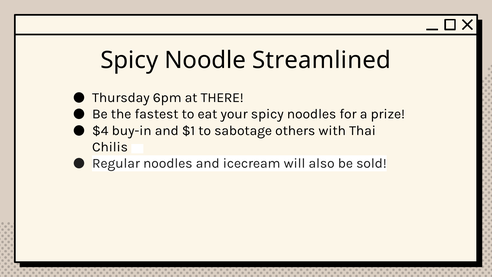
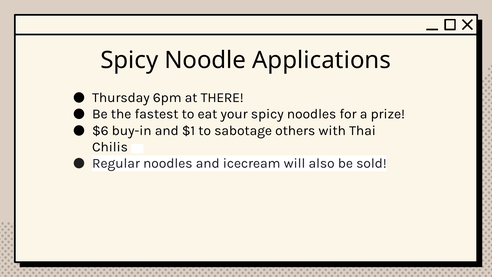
Streamlined: Streamlined -> Applications
$4: $4 -> $6
